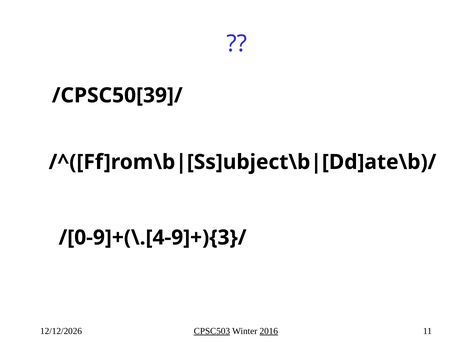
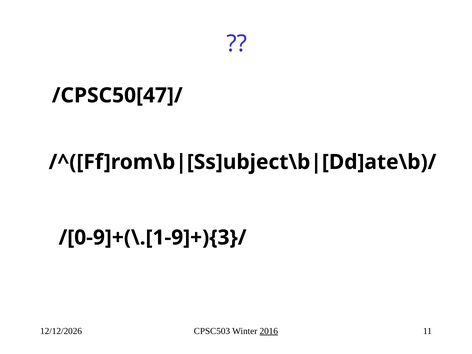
/CPSC50[39]/: /CPSC50[39]/ -> /CPSC50[47]/
/[0-9]+(\.[4-9]+){3}/: /[0-9]+(\.[4-9]+){3}/ -> /[0-9]+(\.[1-9]+){3}/
CPSC503 underline: present -> none
